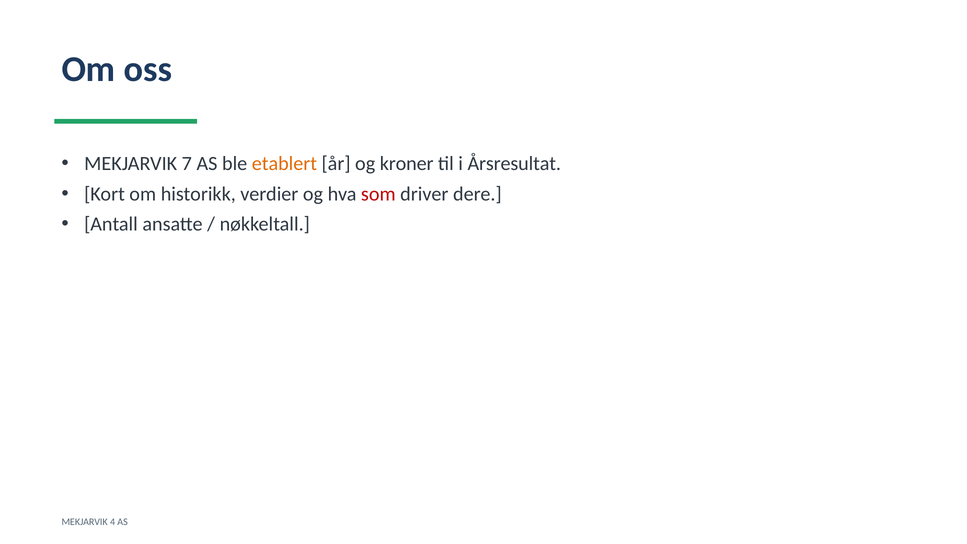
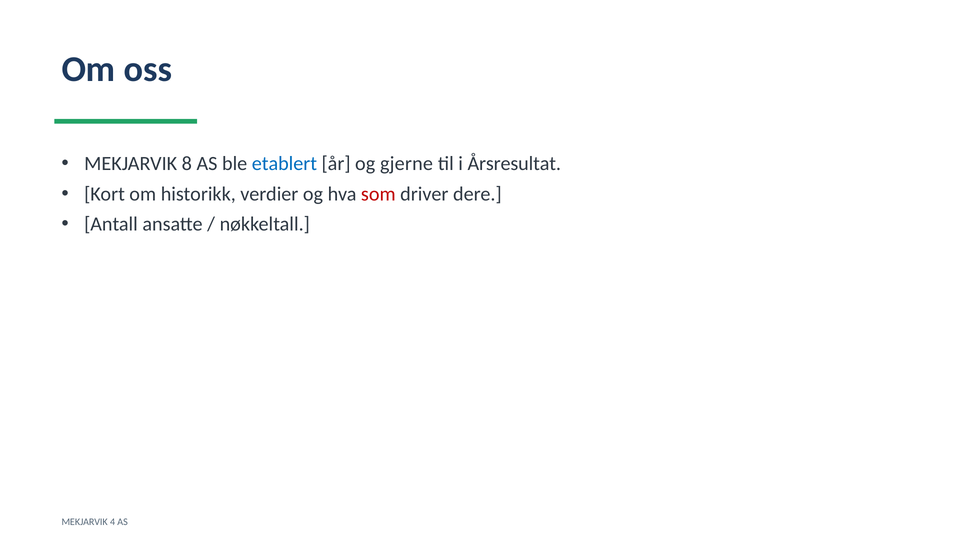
7: 7 -> 8
etablert colour: orange -> blue
kroner: kroner -> gjerne
